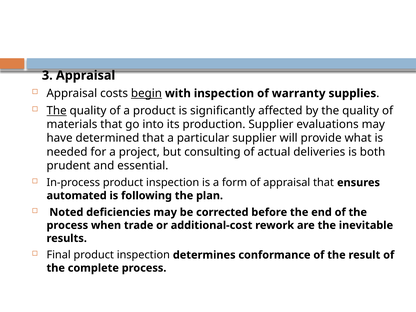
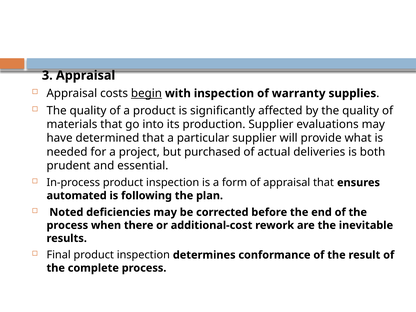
The at (57, 111) underline: present -> none
consulting: consulting -> purchased
trade: trade -> there
